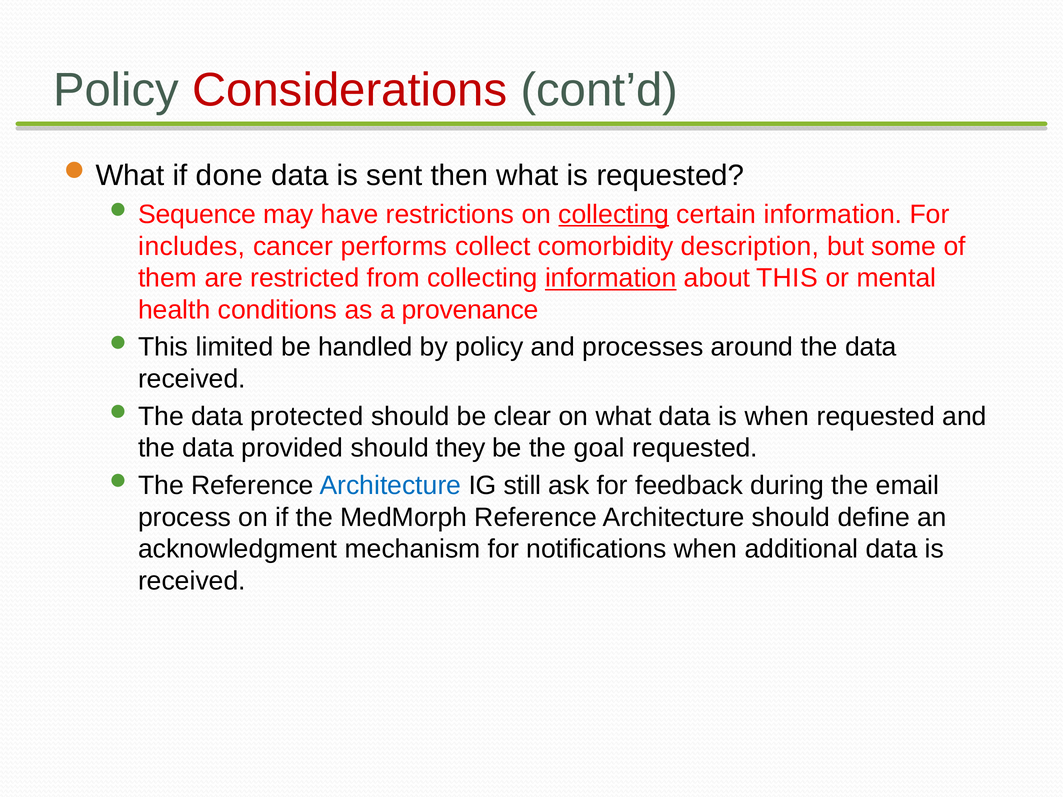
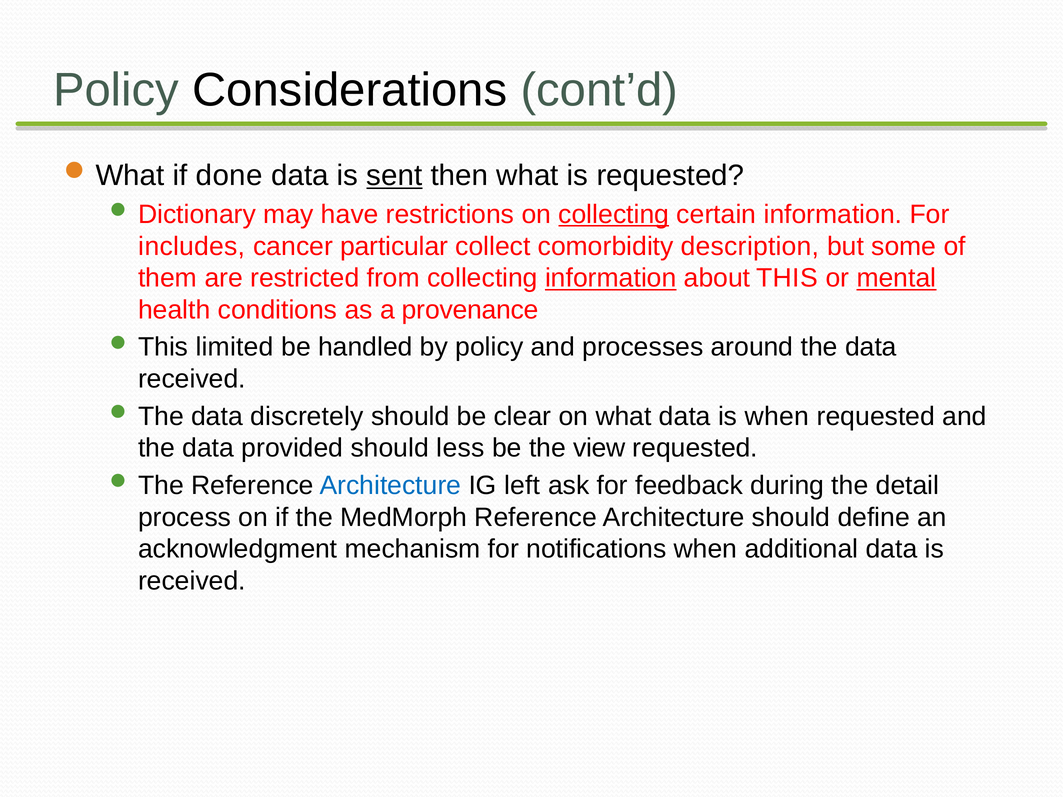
Considerations colour: red -> black
sent underline: none -> present
Sequence: Sequence -> Dictionary
performs: performs -> particular
mental underline: none -> present
protected: protected -> discretely
they: they -> less
goal: goal -> view
still: still -> left
email: email -> detail
